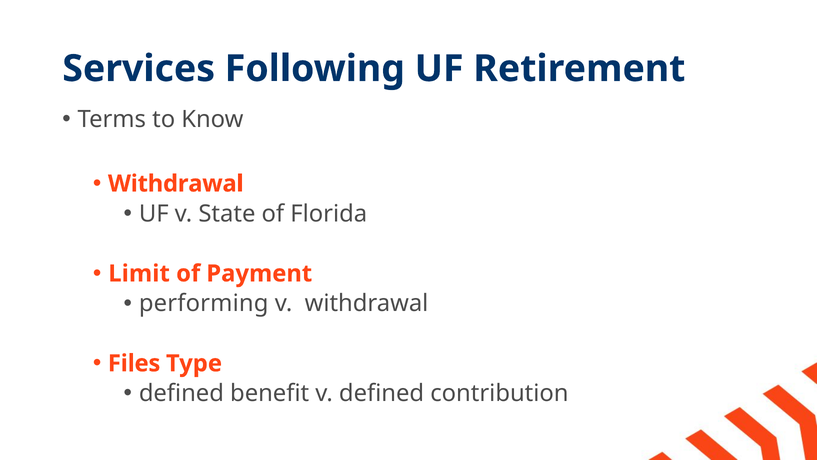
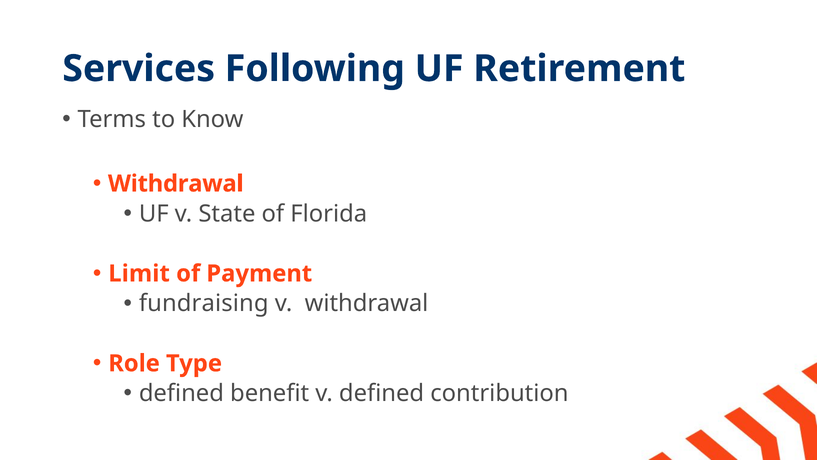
performing: performing -> fundraising
Files: Files -> Role
